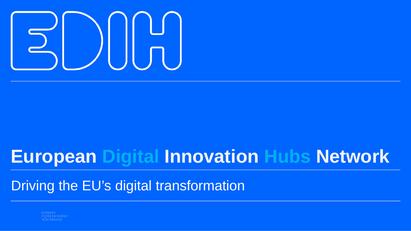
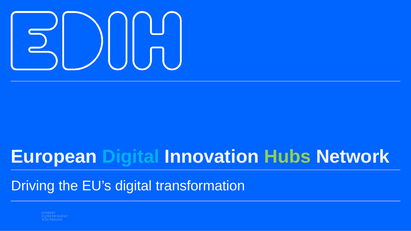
Hubs colour: light blue -> light green
